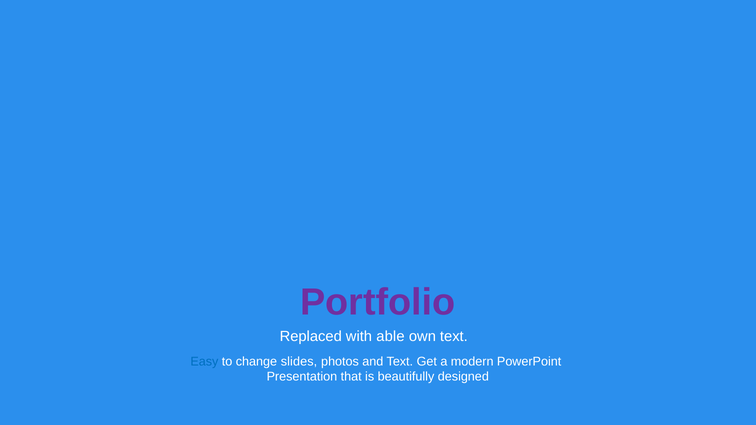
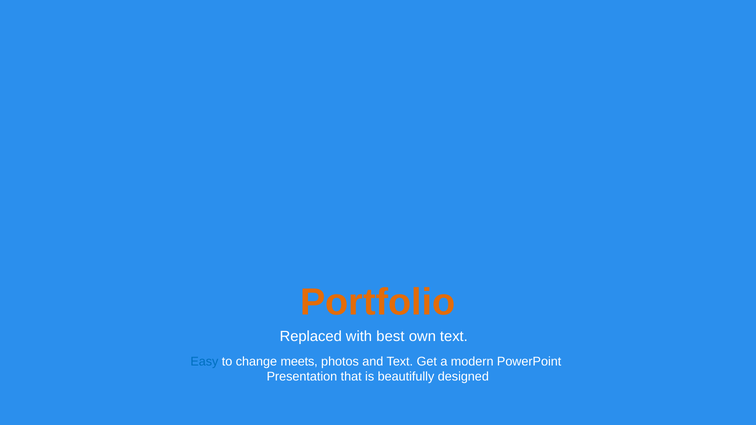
Portfolio colour: purple -> orange
able: able -> best
slides: slides -> meets
